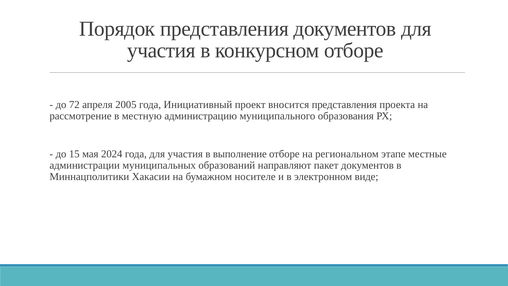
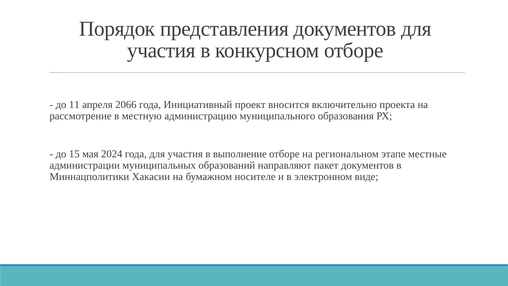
72: 72 -> 11
2005: 2005 -> 2066
вносится представления: представления -> включительно
